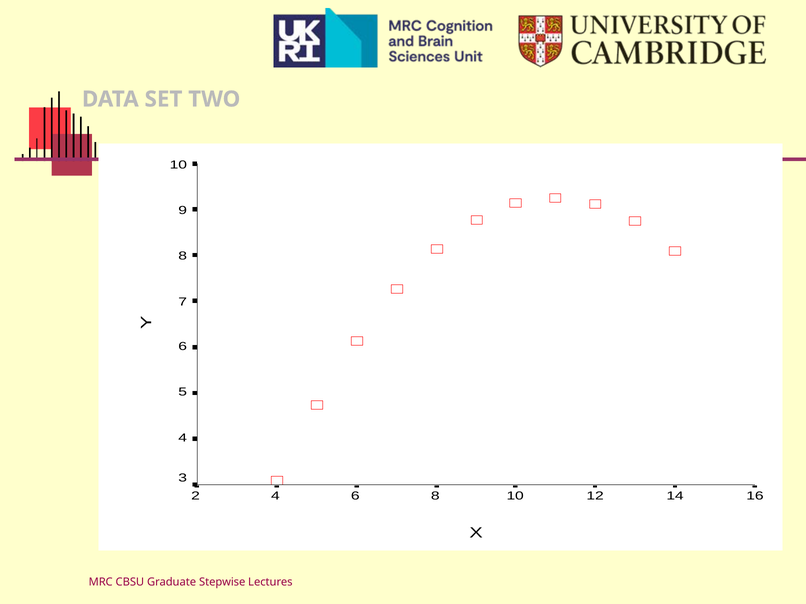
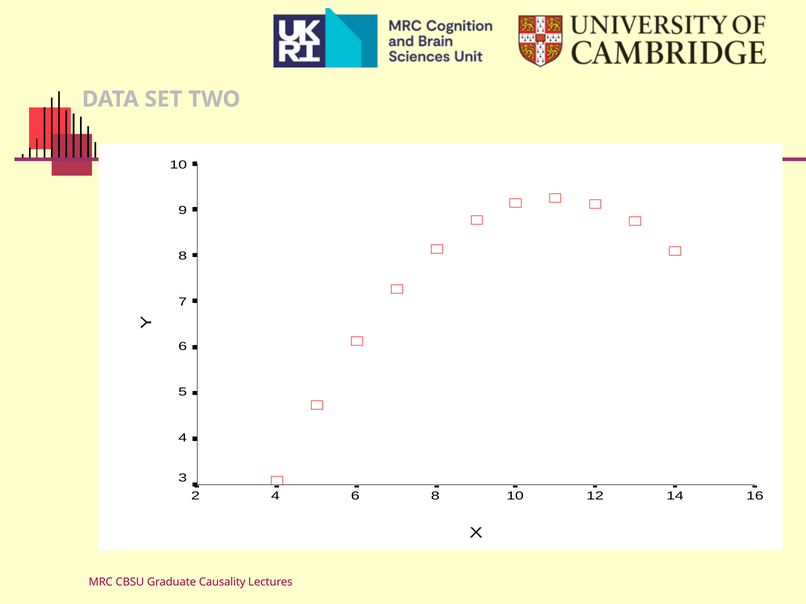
Stepwise: Stepwise -> Causality
